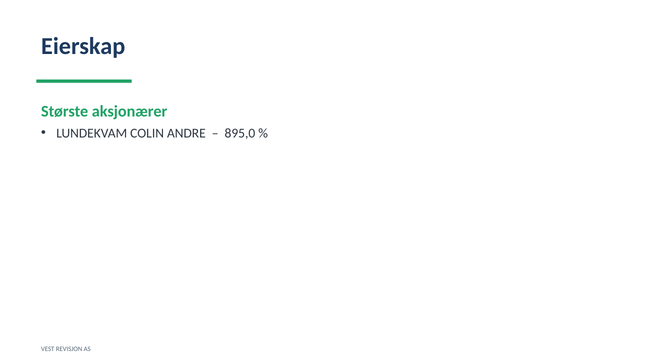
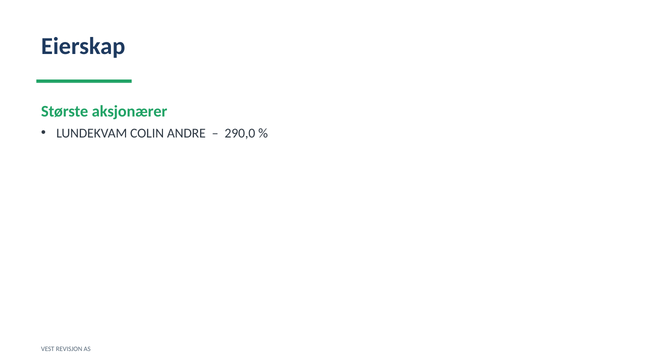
895,0: 895,0 -> 290,0
